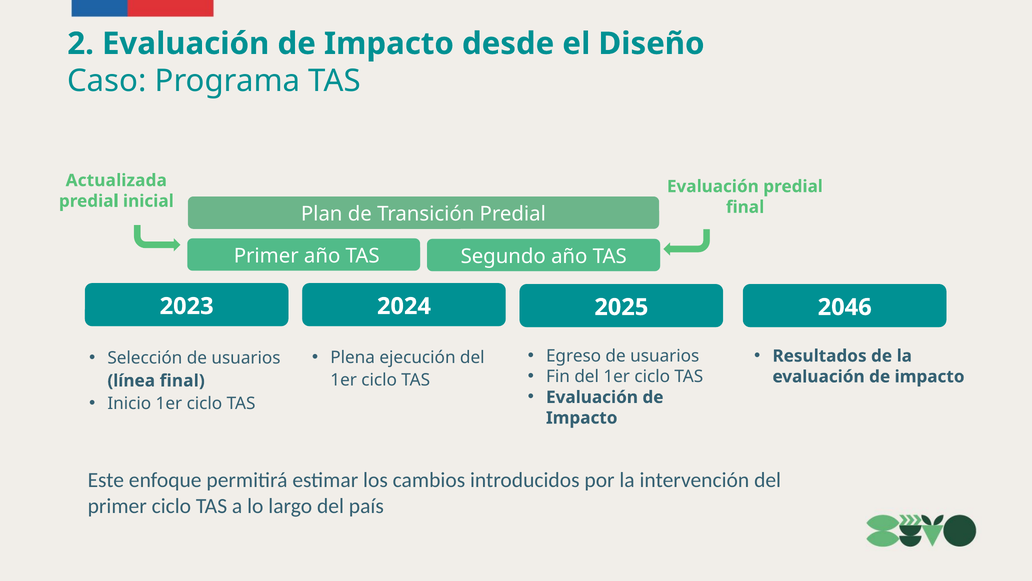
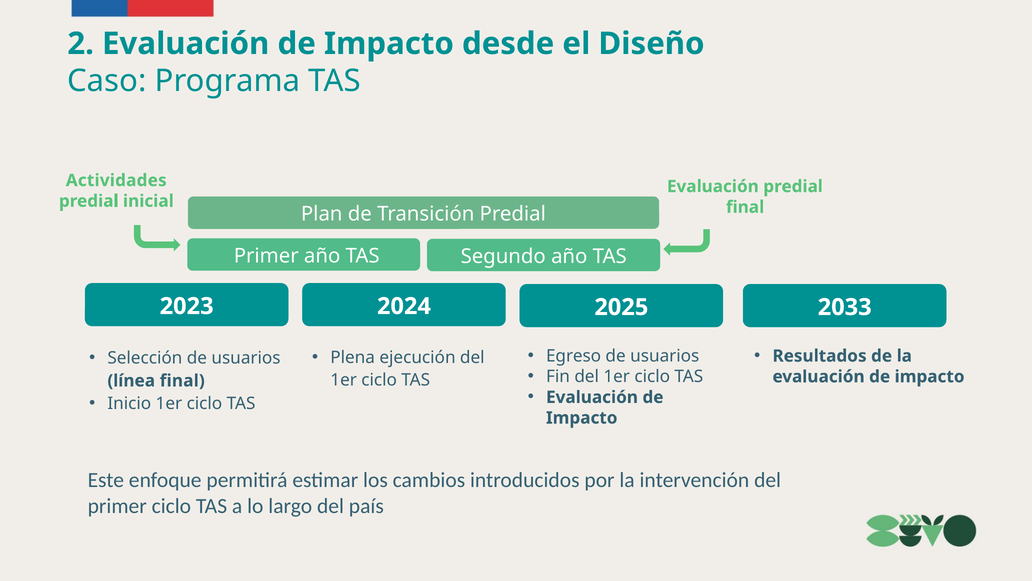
Actualizada: Actualizada -> Actividades
2046: 2046 -> 2033
